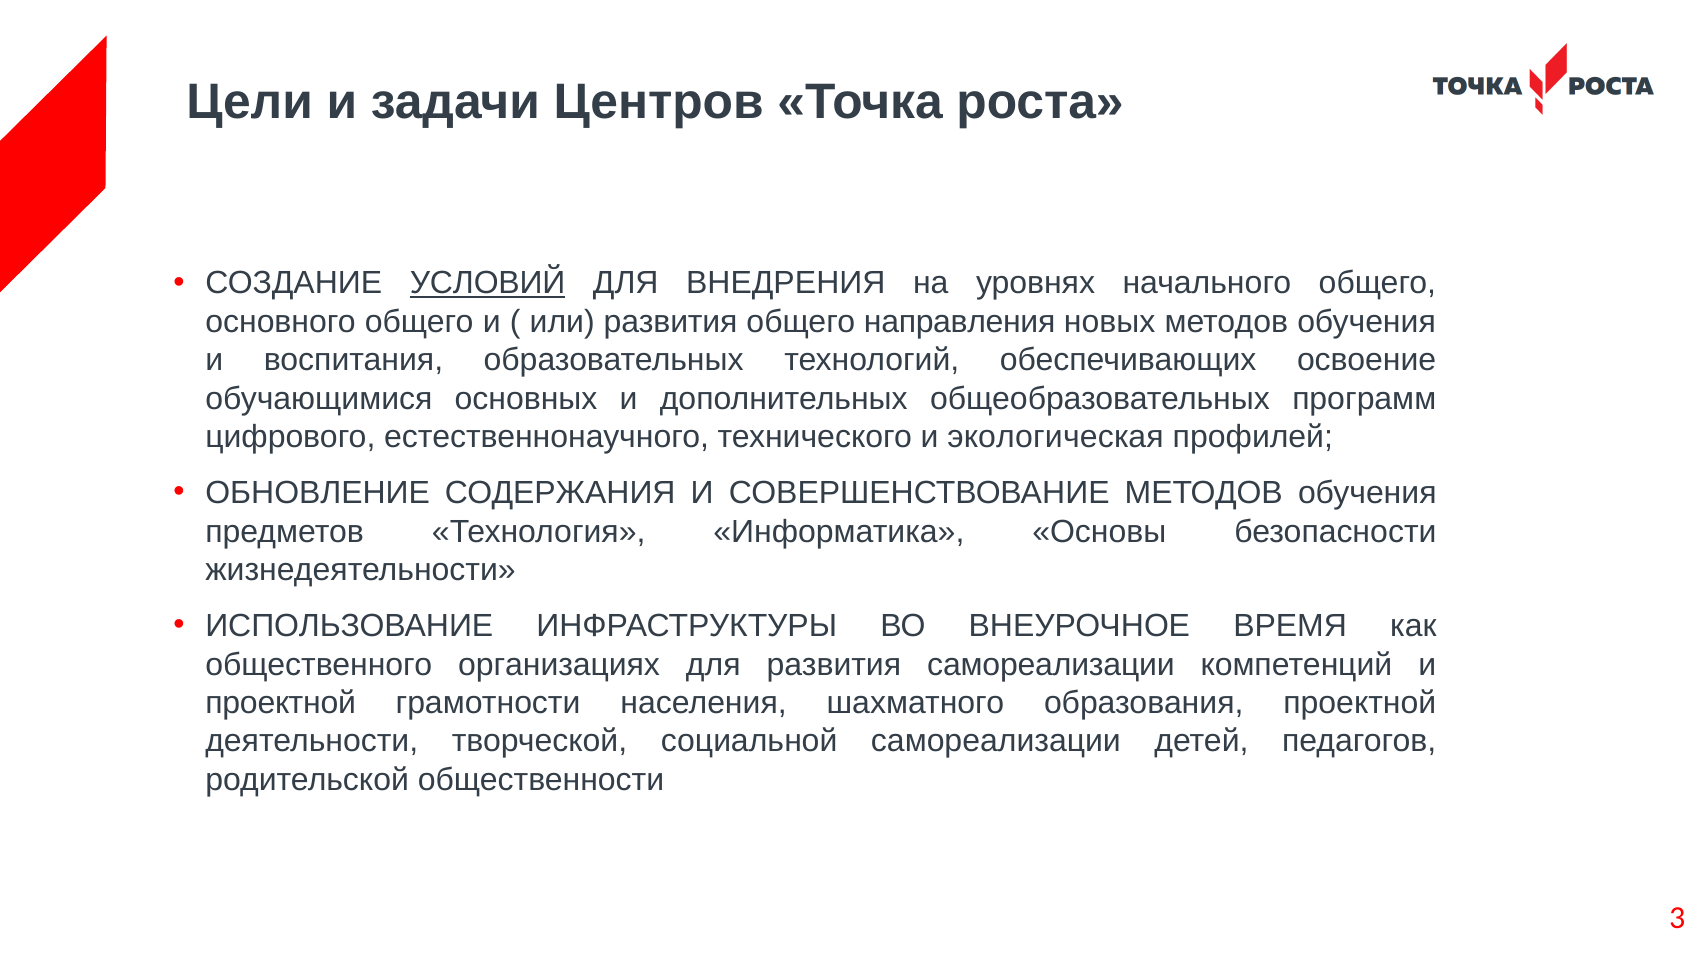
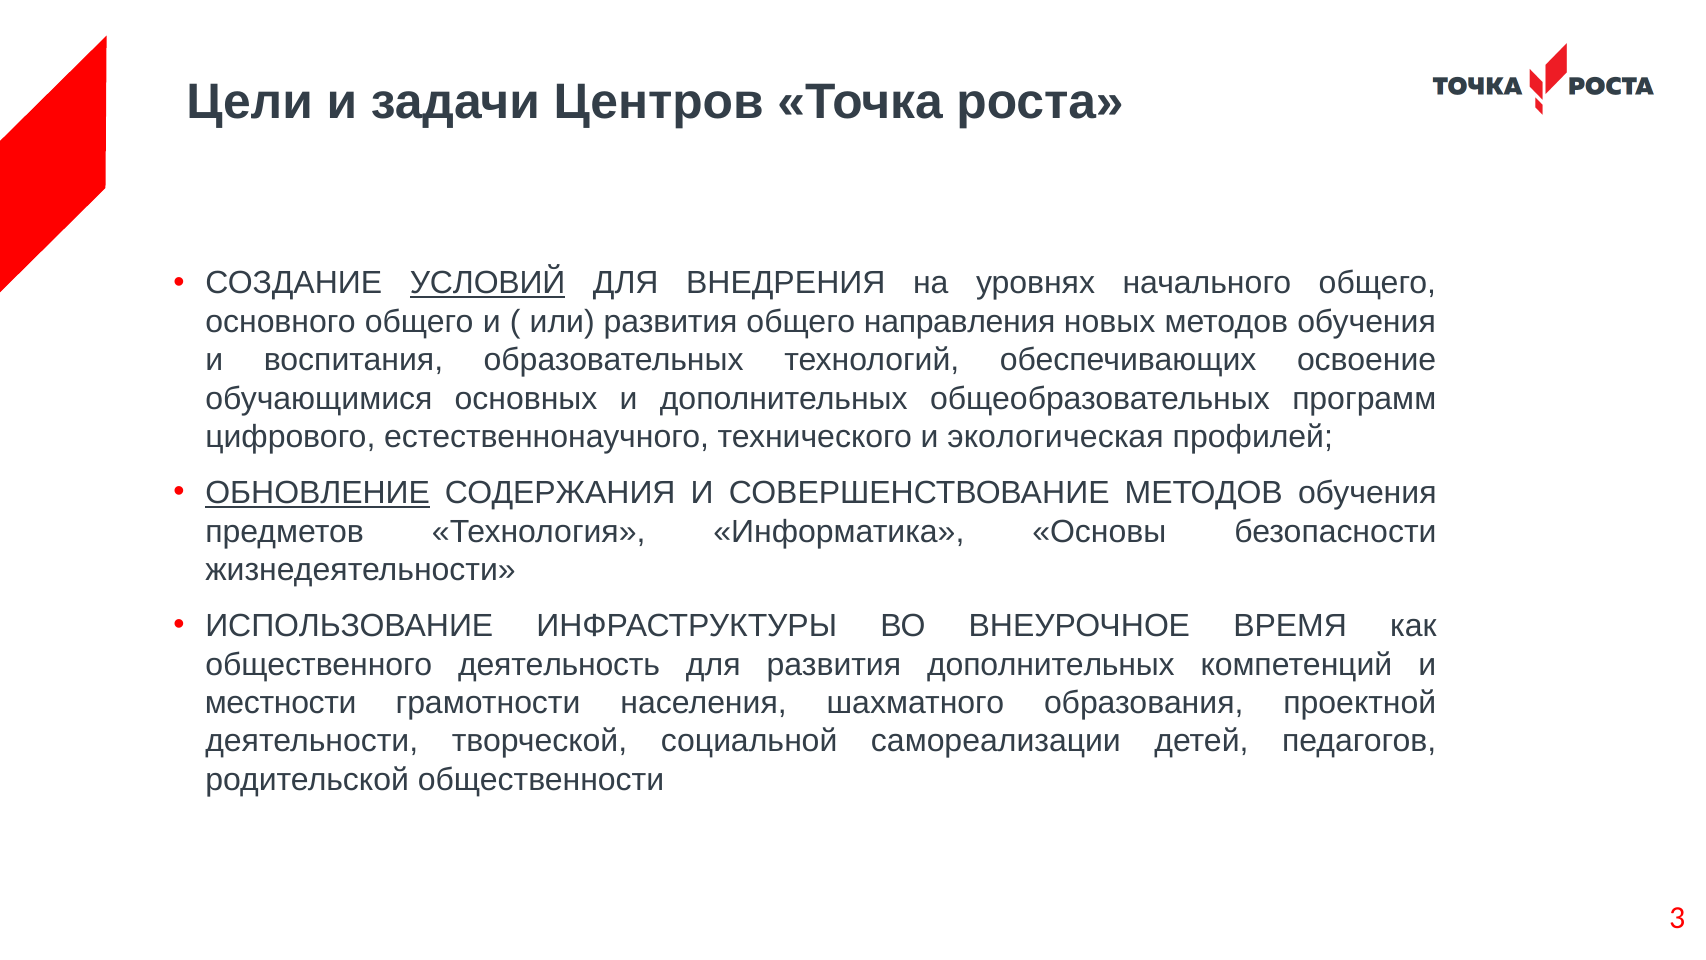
ОБНОВЛЕНИЕ underline: none -> present
организациях: организациях -> деятельность
развития самореализации: самореализации -> дополнительных
проектной at (281, 703): проектной -> местности
